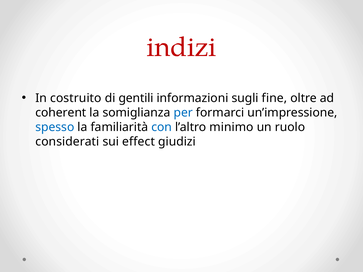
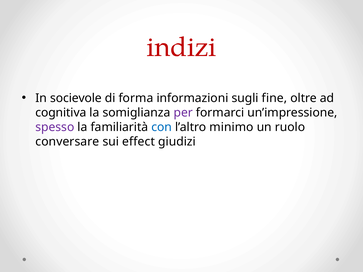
costruito: costruito -> socievole
gentili: gentili -> forma
coherent: coherent -> cognitiva
per colour: blue -> purple
spesso colour: blue -> purple
considerati: considerati -> conversare
